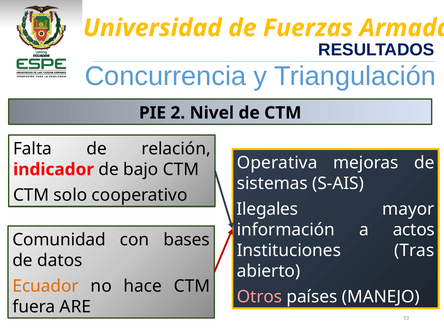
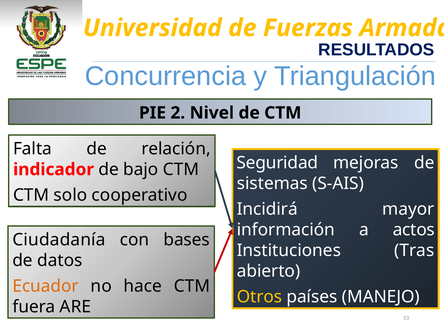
Operativa: Operativa -> Seguridad
Ilegales: Ilegales -> Incidirá
Comunidad: Comunidad -> Ciudadanía
Otros colour: pink -> yellow
